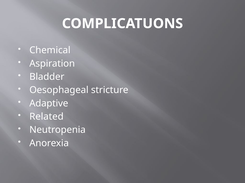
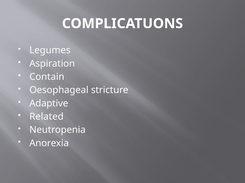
Chemical: Chemical -> Legumes
Bladder: Bladder -> Contain
